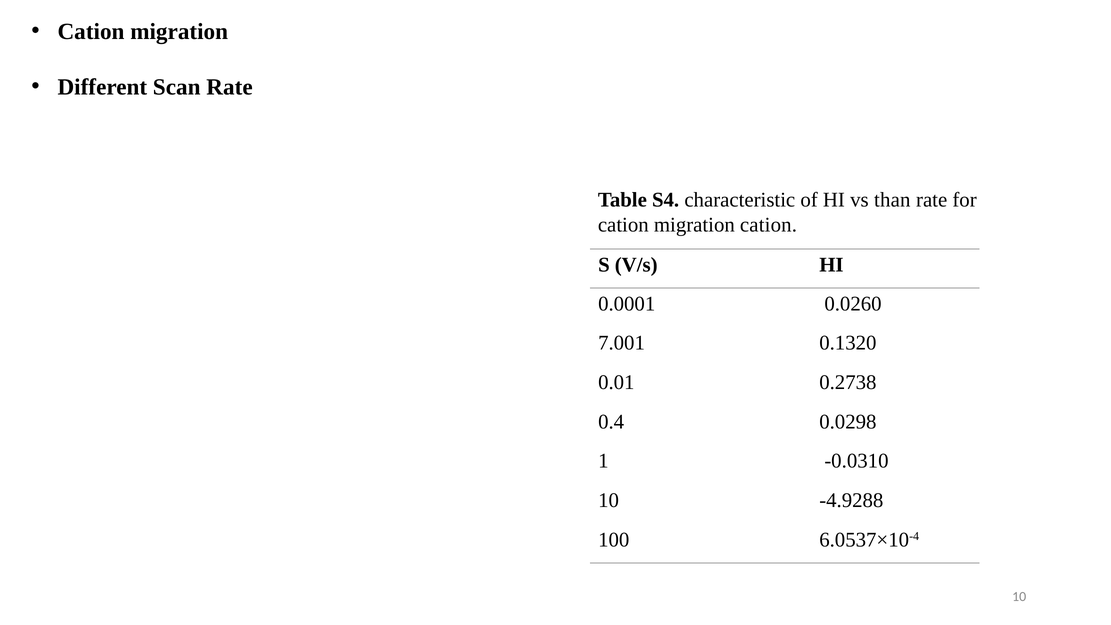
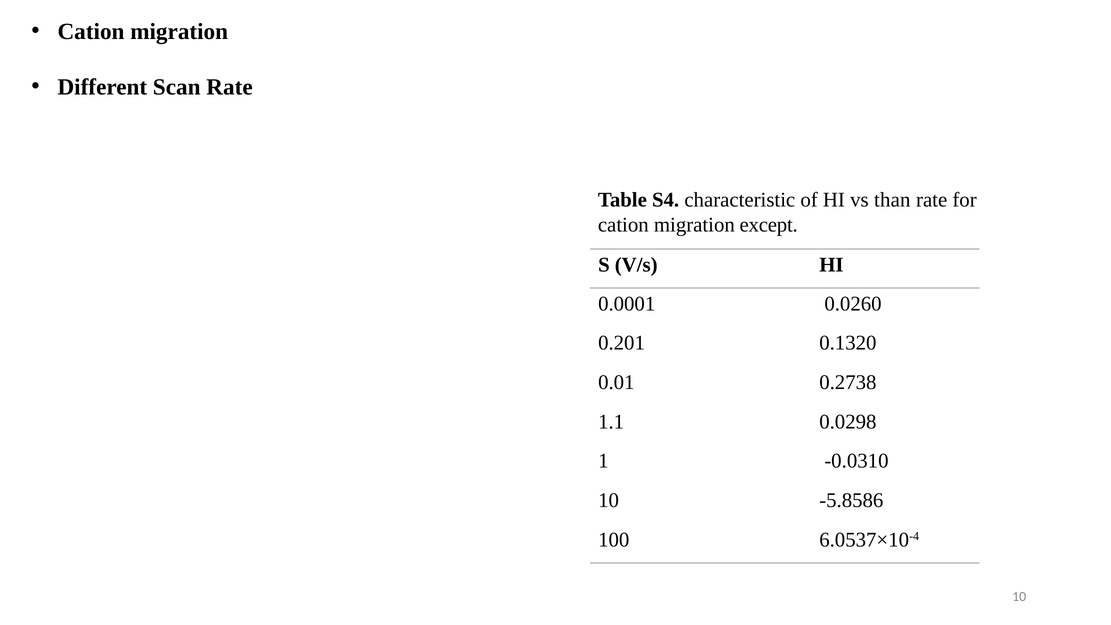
migration cation: cation -> except
7.001: 7.001 -> 0.201
0.4: 0.4 -> 1.1
-4.9288: -4.9288 -> -5.8586
